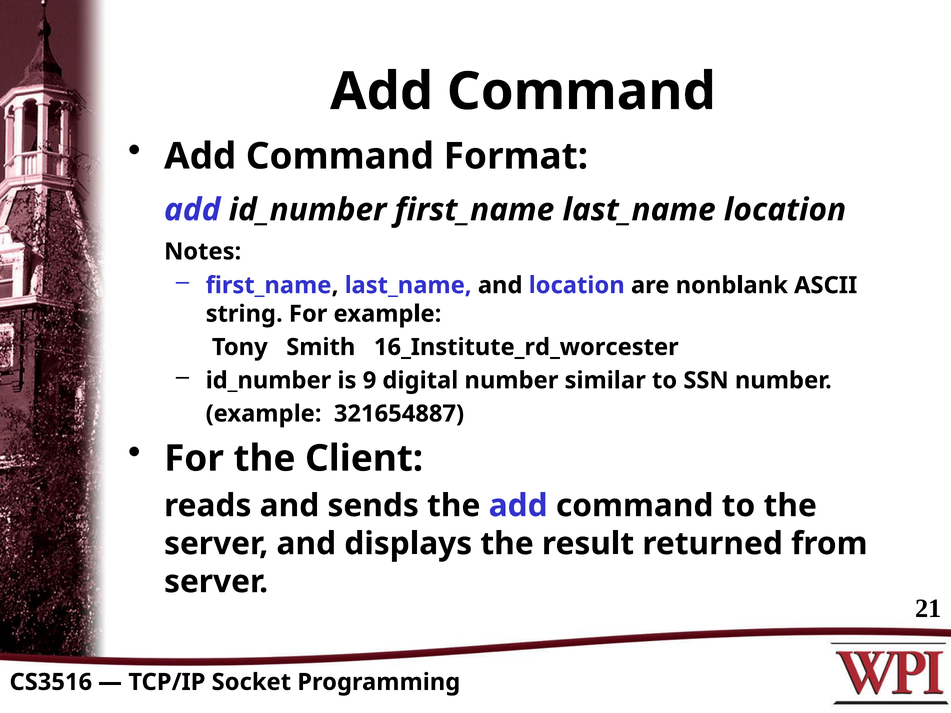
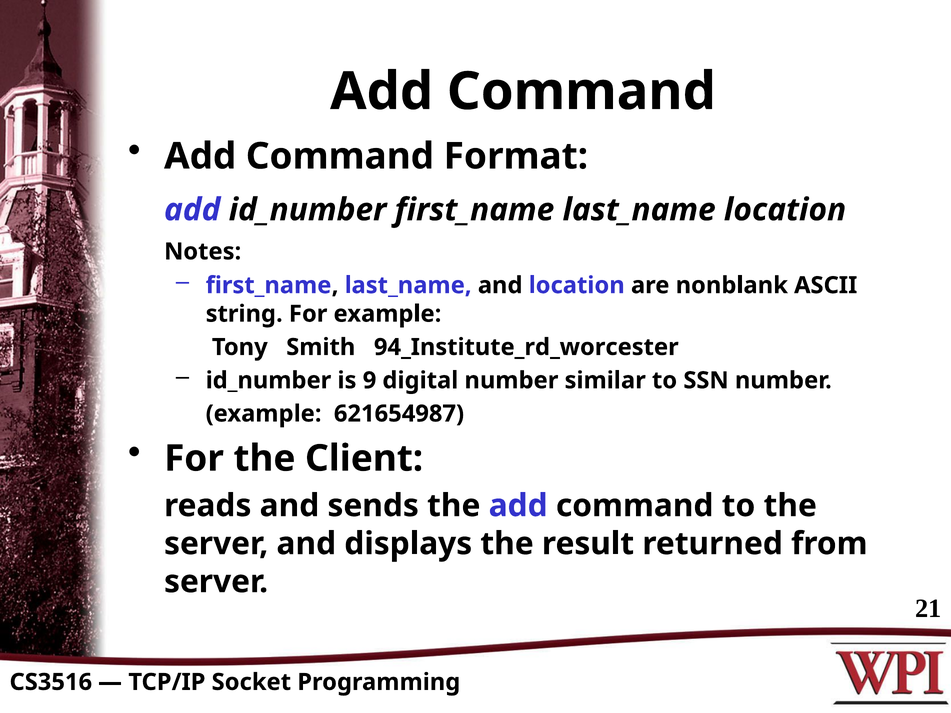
16_Institute_rd_worcester: 16_Institute_rd_worcester -> 94_Institute_rd_worcester
321654887: 321654887 -> 621654987
